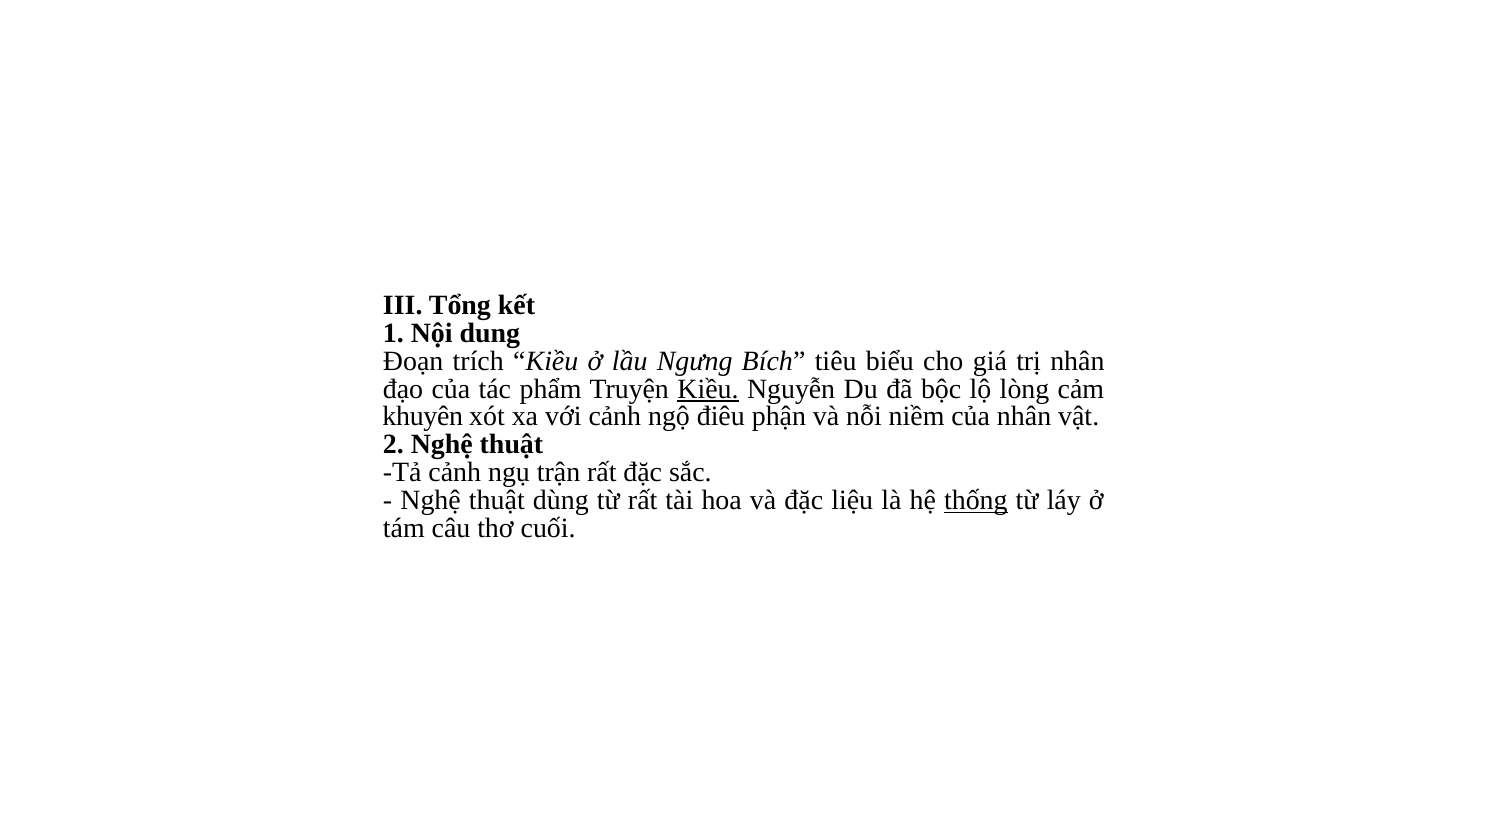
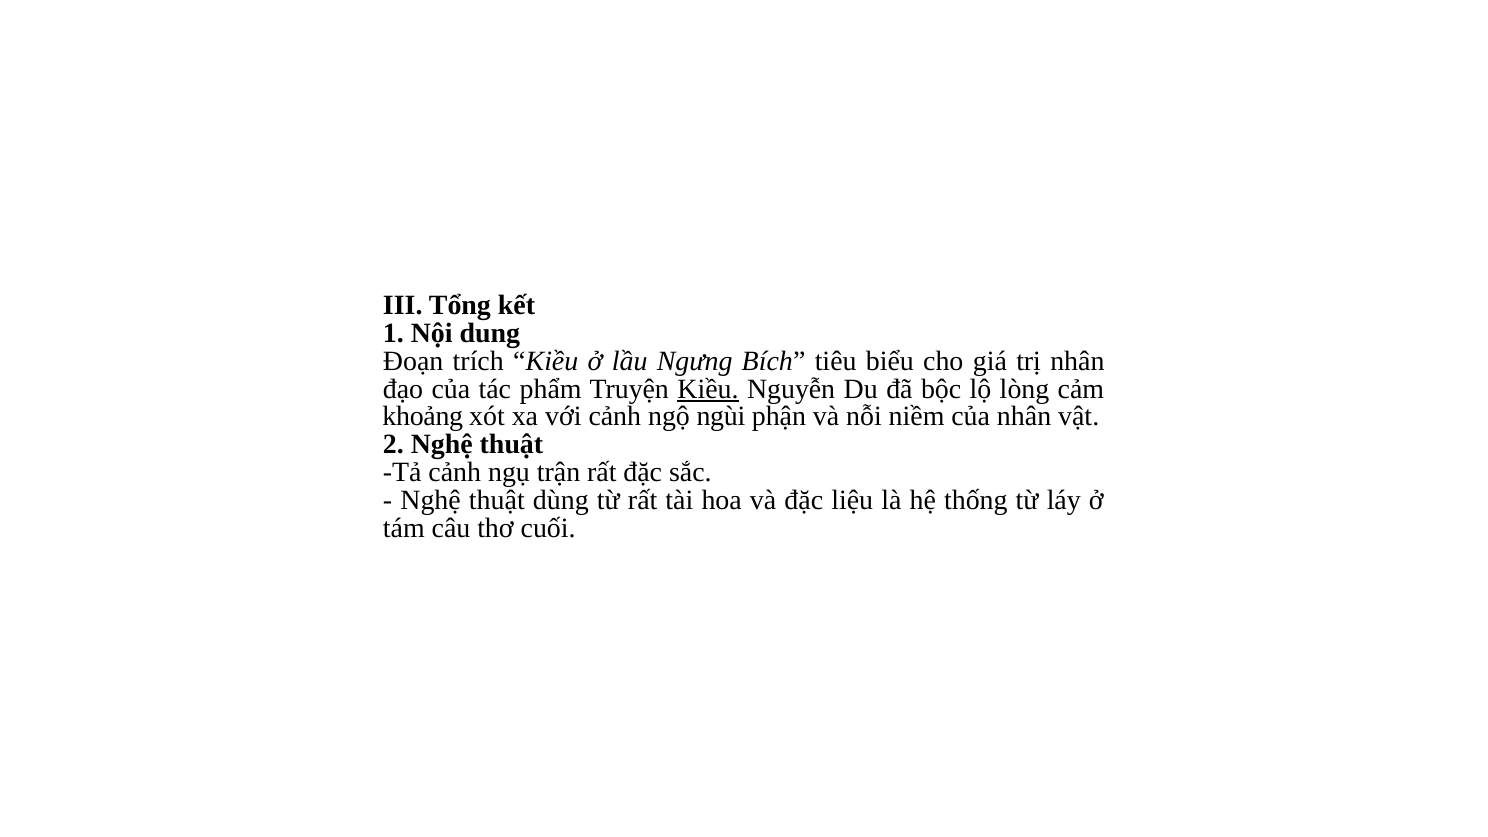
khuyên: khuyên -> khoảng
điêu: điêu -> ngùi
thống underline: present -> none
